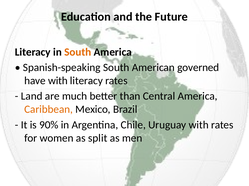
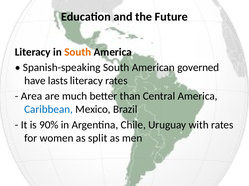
have with: with -> lasts
Land: Land -> Area
Caribbean colour: orange -> blue
